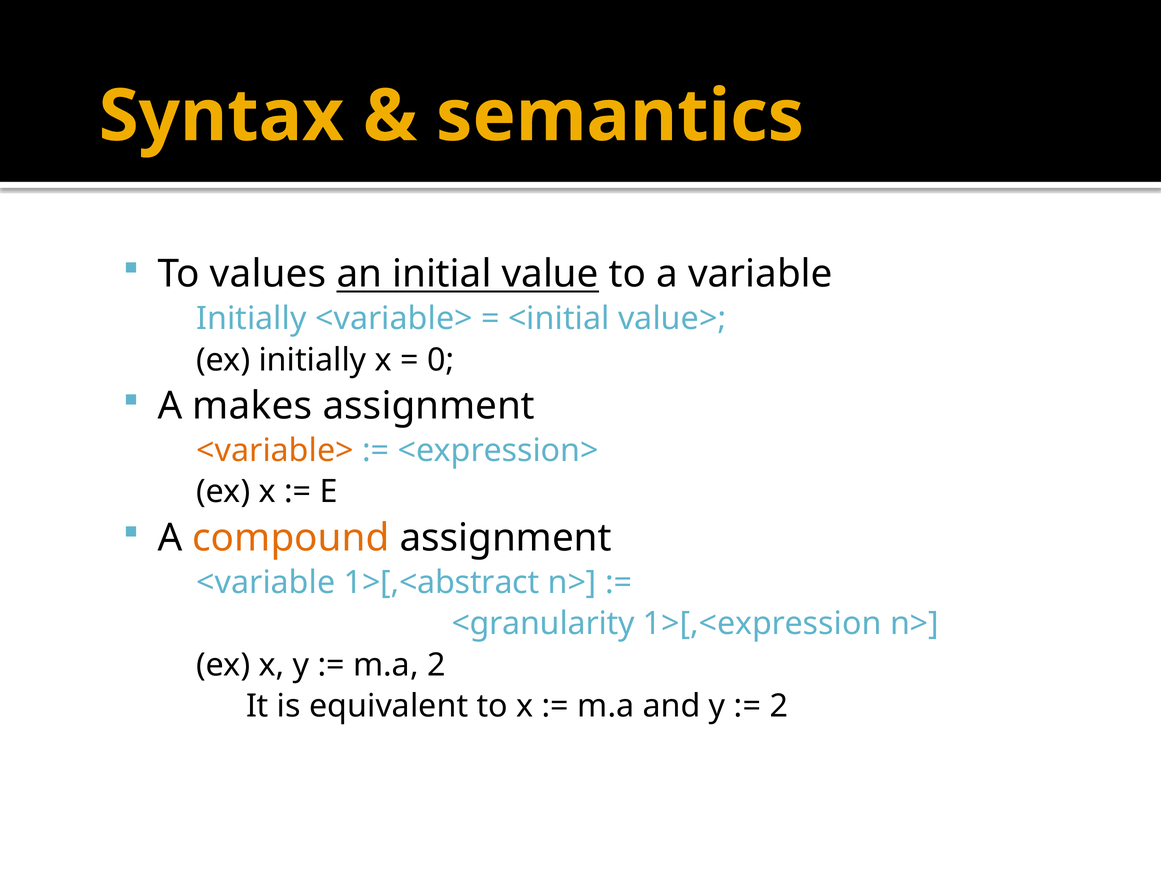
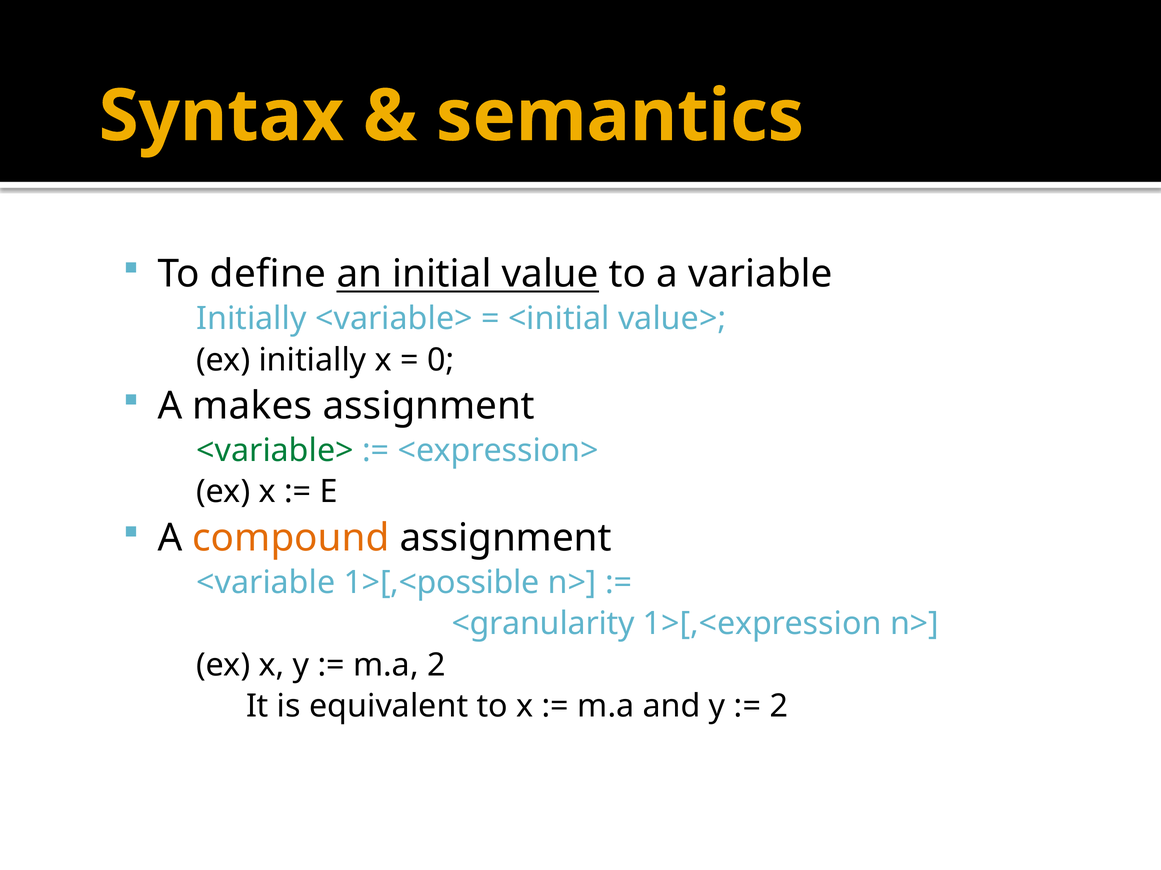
values: values -> define
<variable> at (275, 451) colour: orange -> green
1>[,<abstract: 1>[,<abstract -> 1>[,<possible
